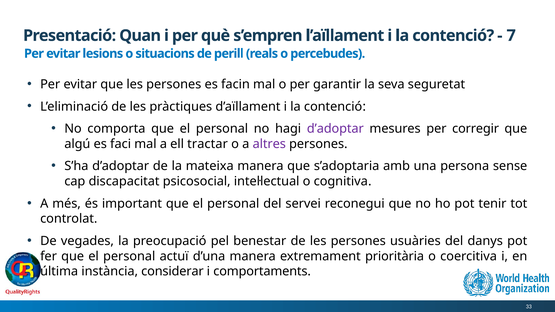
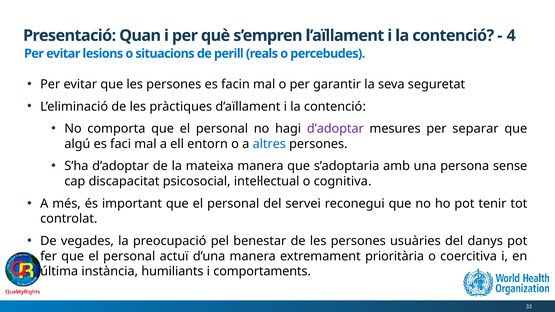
7: 7 -> 4
corregir: corregir -> separar
tractar: tractar -> entorn
altres colour: purple -> blue
considerar: considerar -> humiliants
